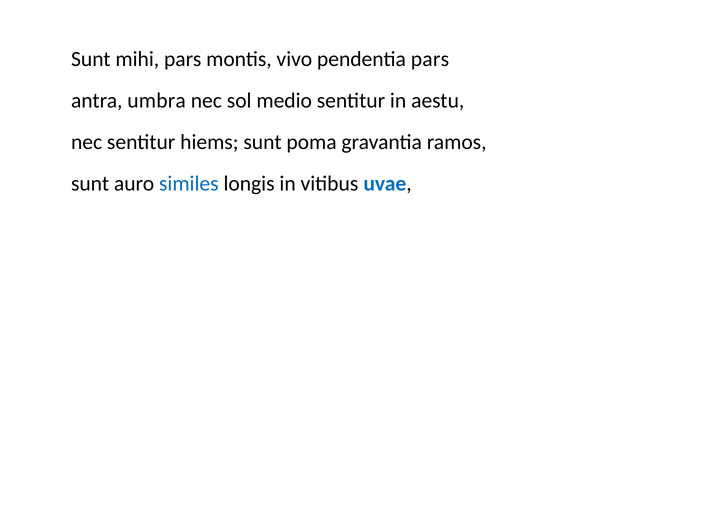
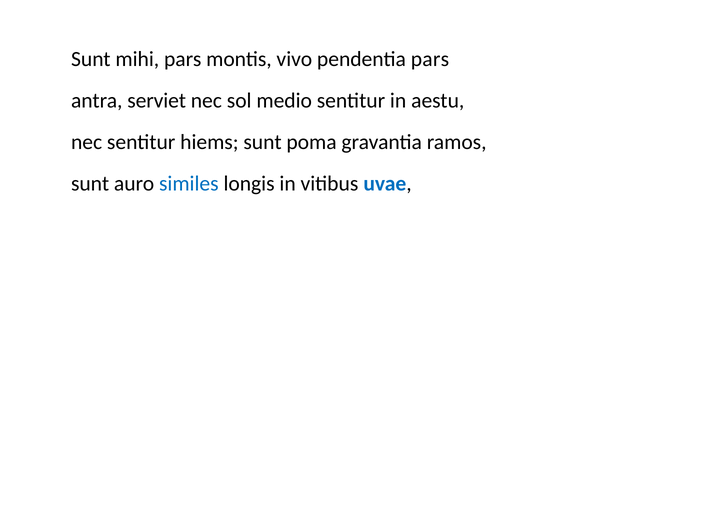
antra umbra: umbra -> serviet
